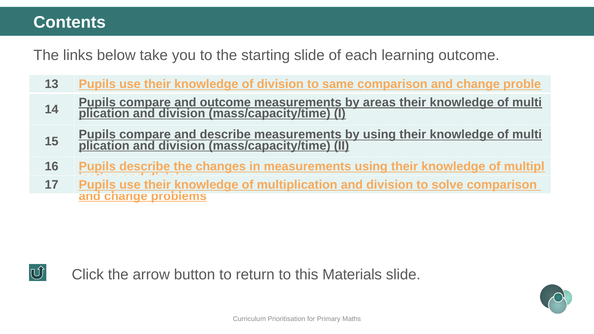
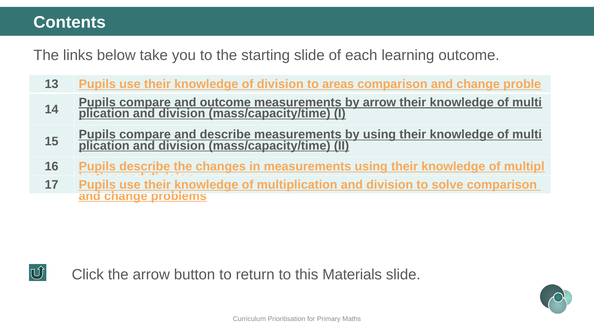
same: same -> areas
by areas: areas -> arrow
